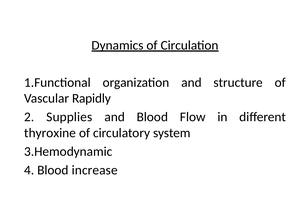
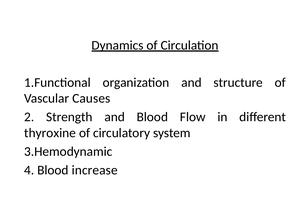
Rapidly: Rapidly -> Causes
Supplies: Supplies -> Strength
